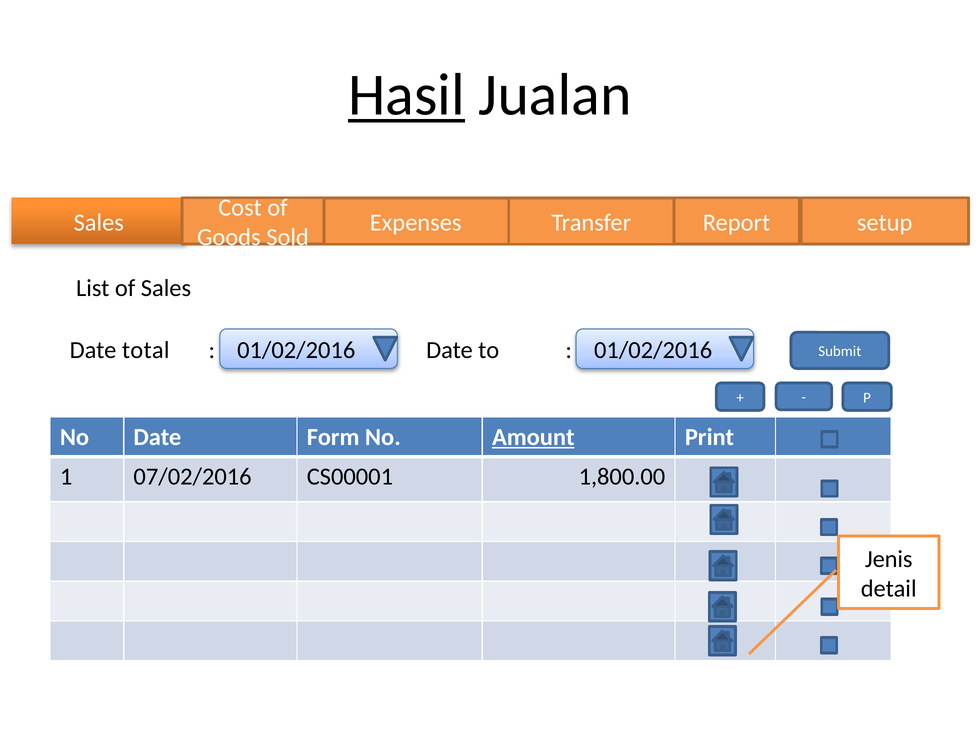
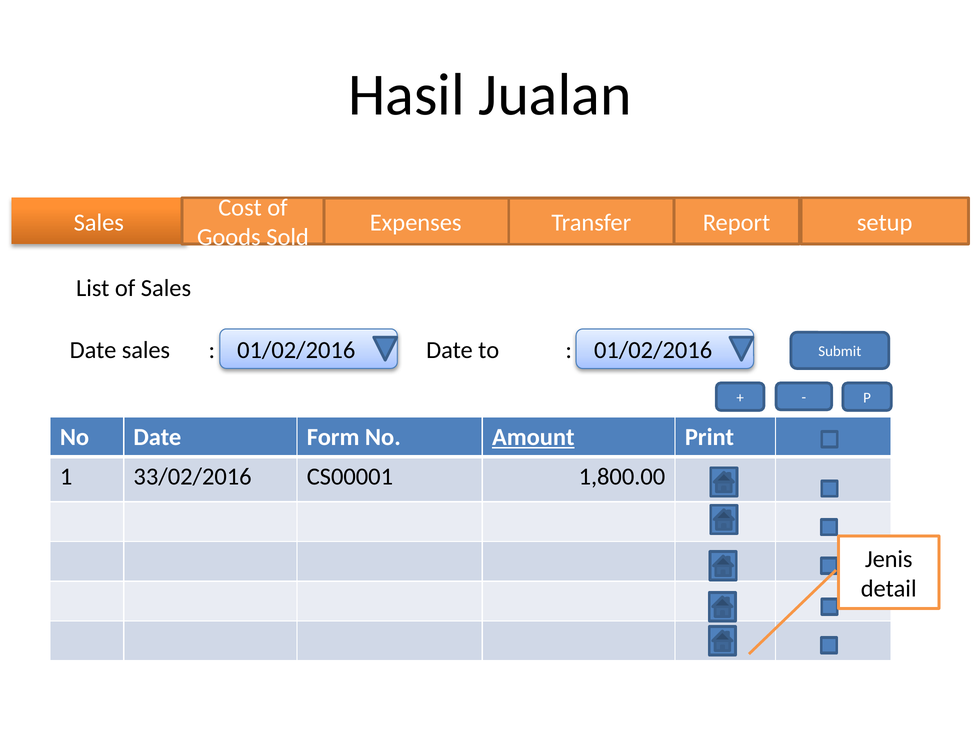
Hasil underline: present -> none
Date total: total -> sales
07/02/2016: 07/02/2016 -> 33/02/2016
